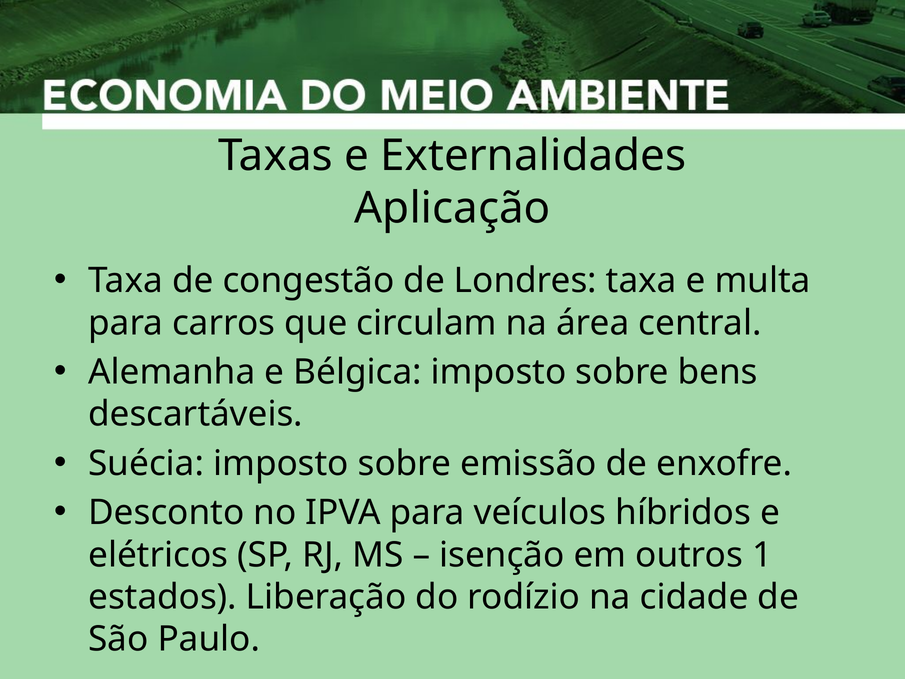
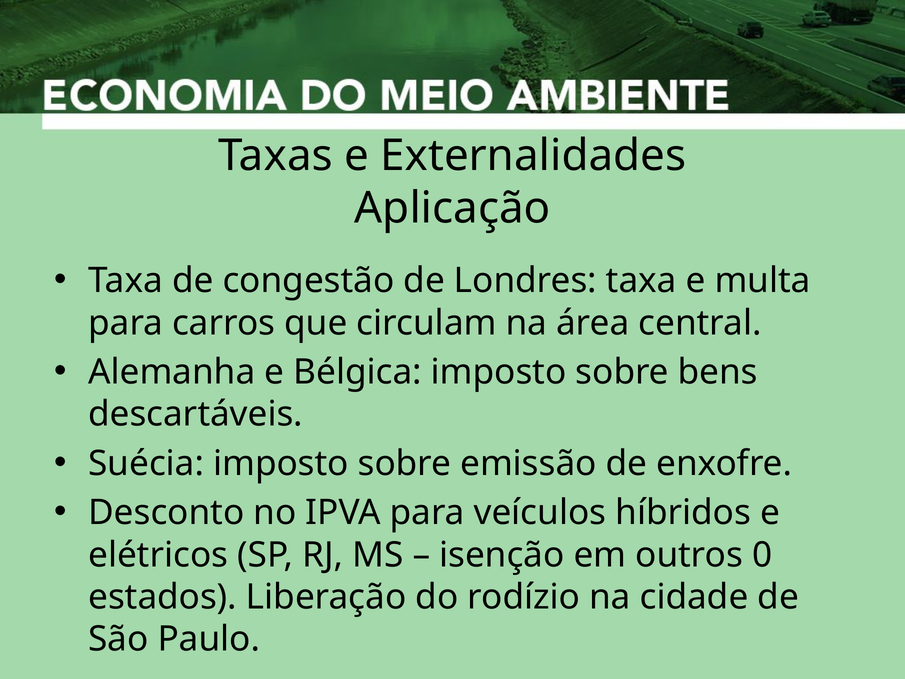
1: 1 -> 0
